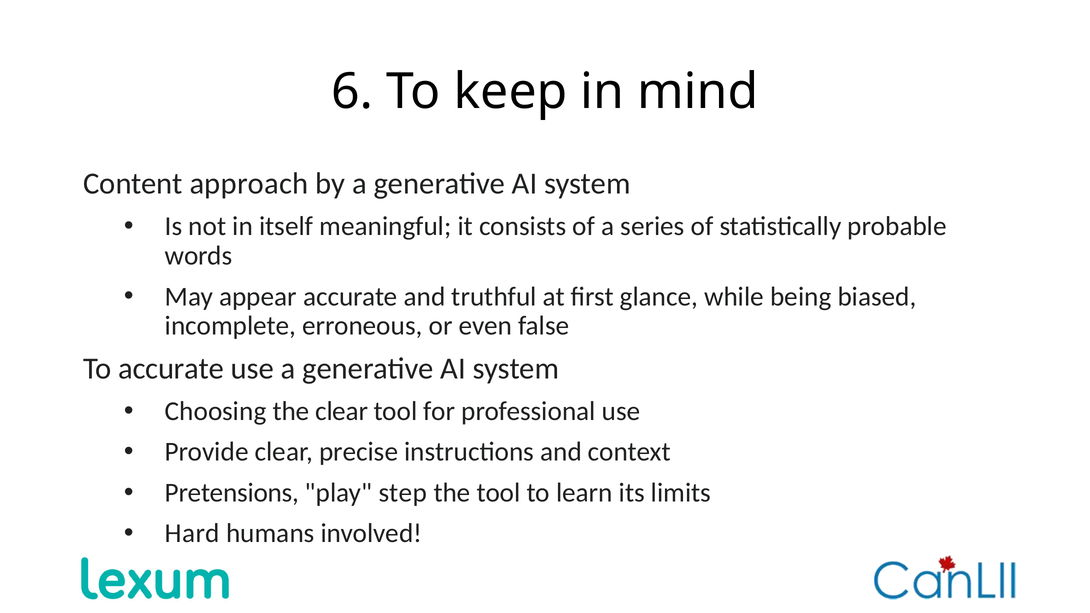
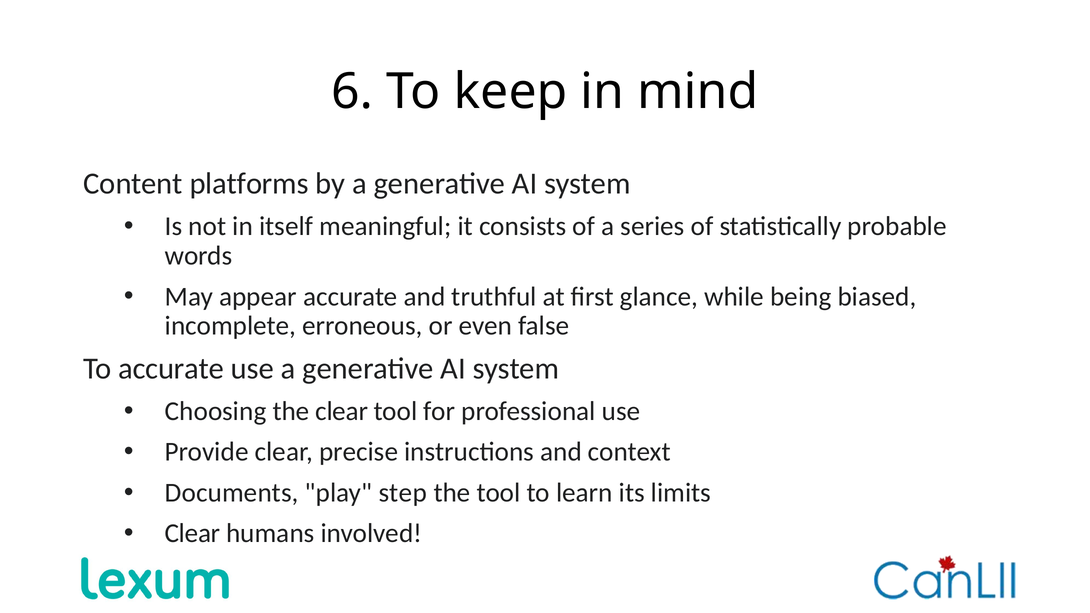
approach: approach -> platforms
Pretensions: Pretensions -> Documents
Hard at (192, 534): Hard -> Clear
